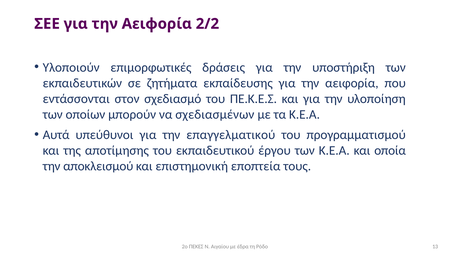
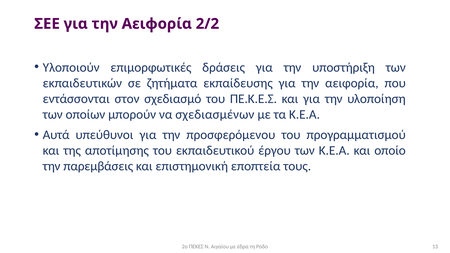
επαγγελματικού: επαγγελματικού -> προσφερόμενου
οποία: οποία -> οποίο
αποκλεισμού: αποκλεισμού -> παρεμβάσεις
